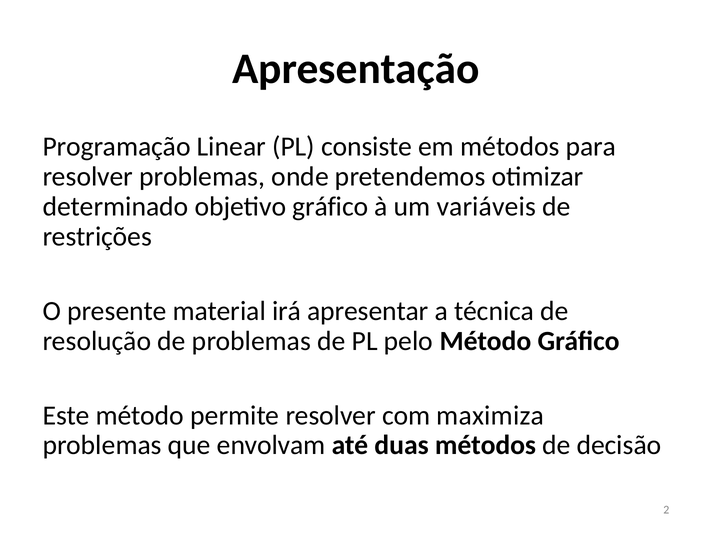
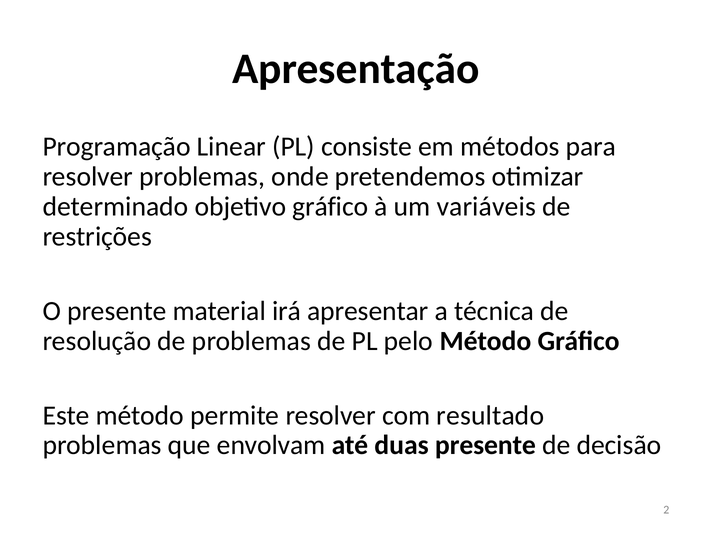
maximiza: maximiza -> resultado
duas métodos: métodos -> presente
